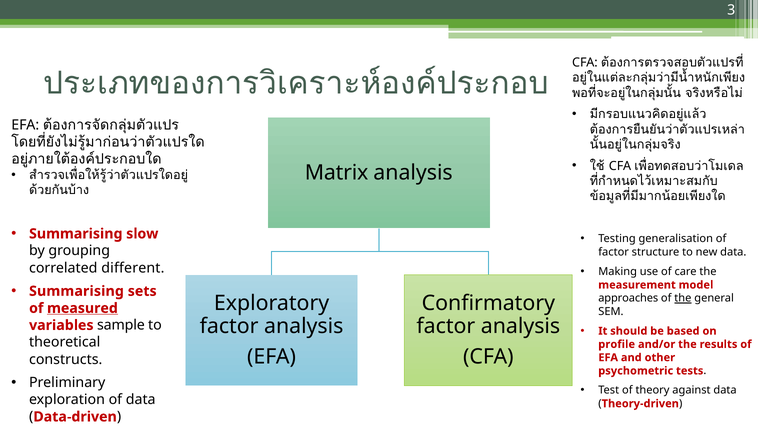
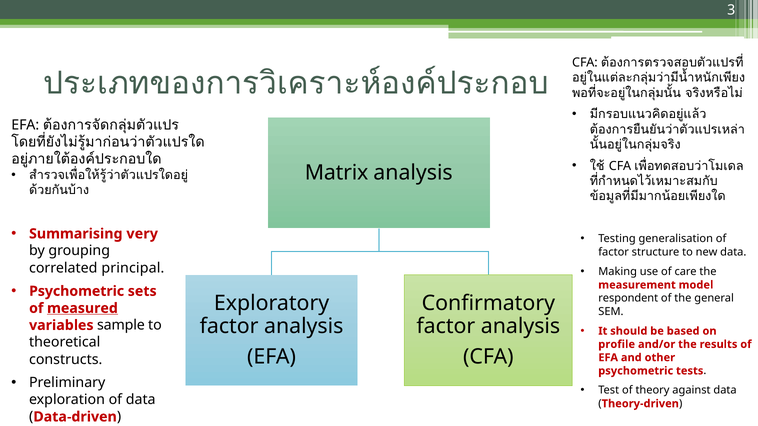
slow: slow -> very
different: different -> principal
Summarising at (76, 291): Summarising -> Psychometric
approaches: approaches -> respondent
the at (683, 298) underline: present -> none
